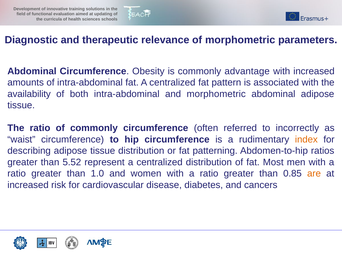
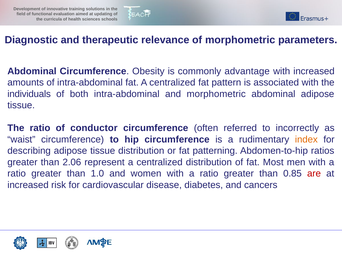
availability: availability -> individuals
of commonly: commonly -> conductor
5.52: 5.52 -> 2.06
are colour: orange -> red
